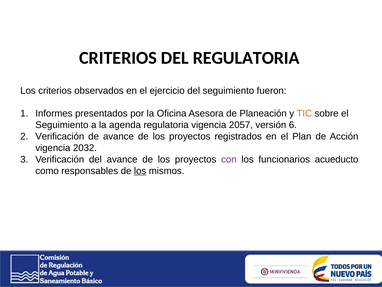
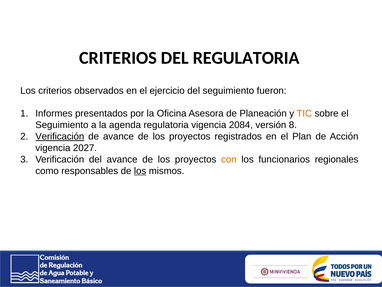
2057: 2057 -> 2084
6: 6 -> 8
Verificación at (60, 136) underline: none -> present
2032: 2032 -> 2027
con colour: purple -> orange
acueducto: acueducto -> regionales
